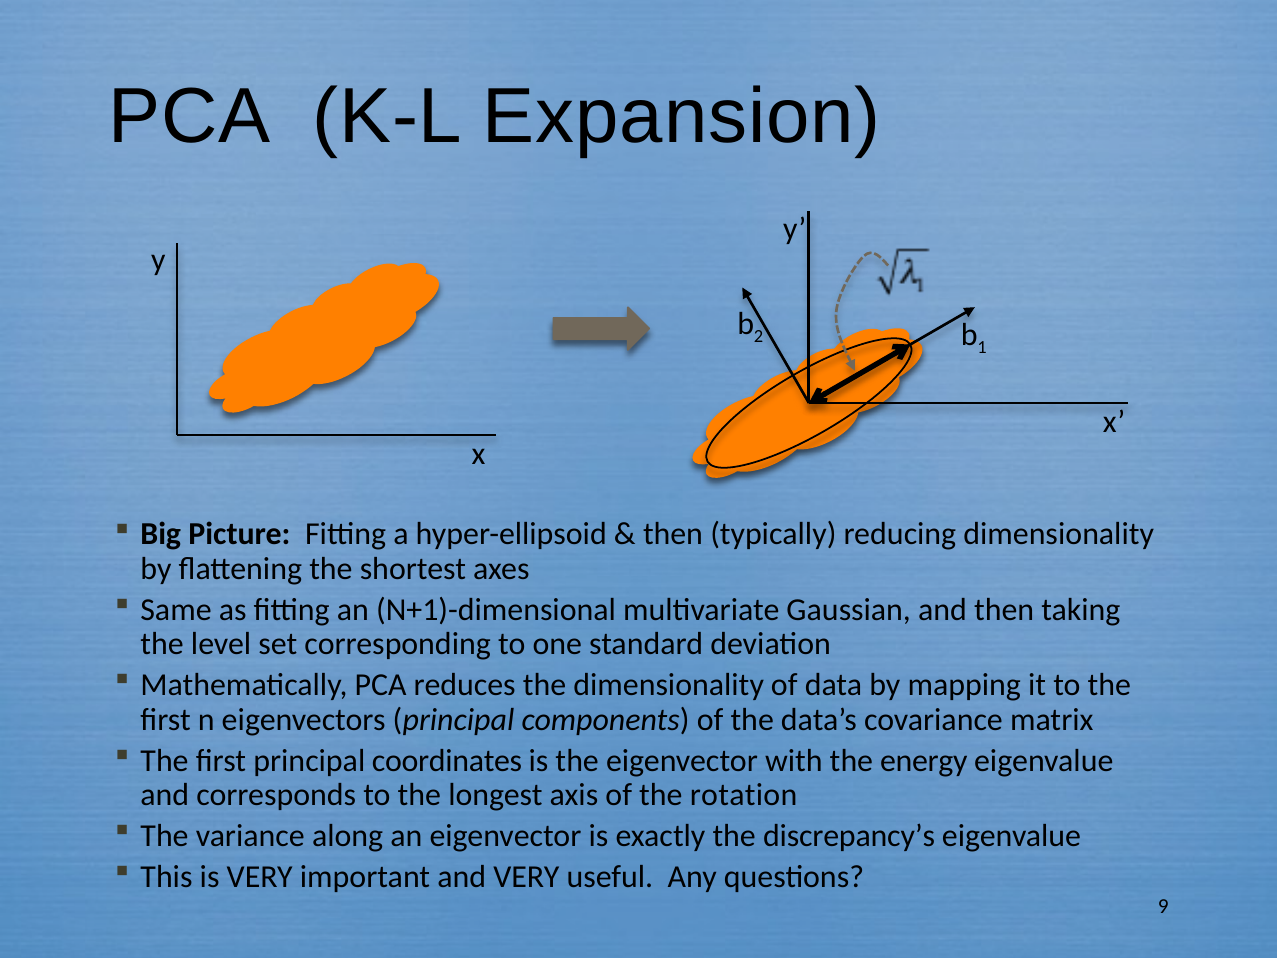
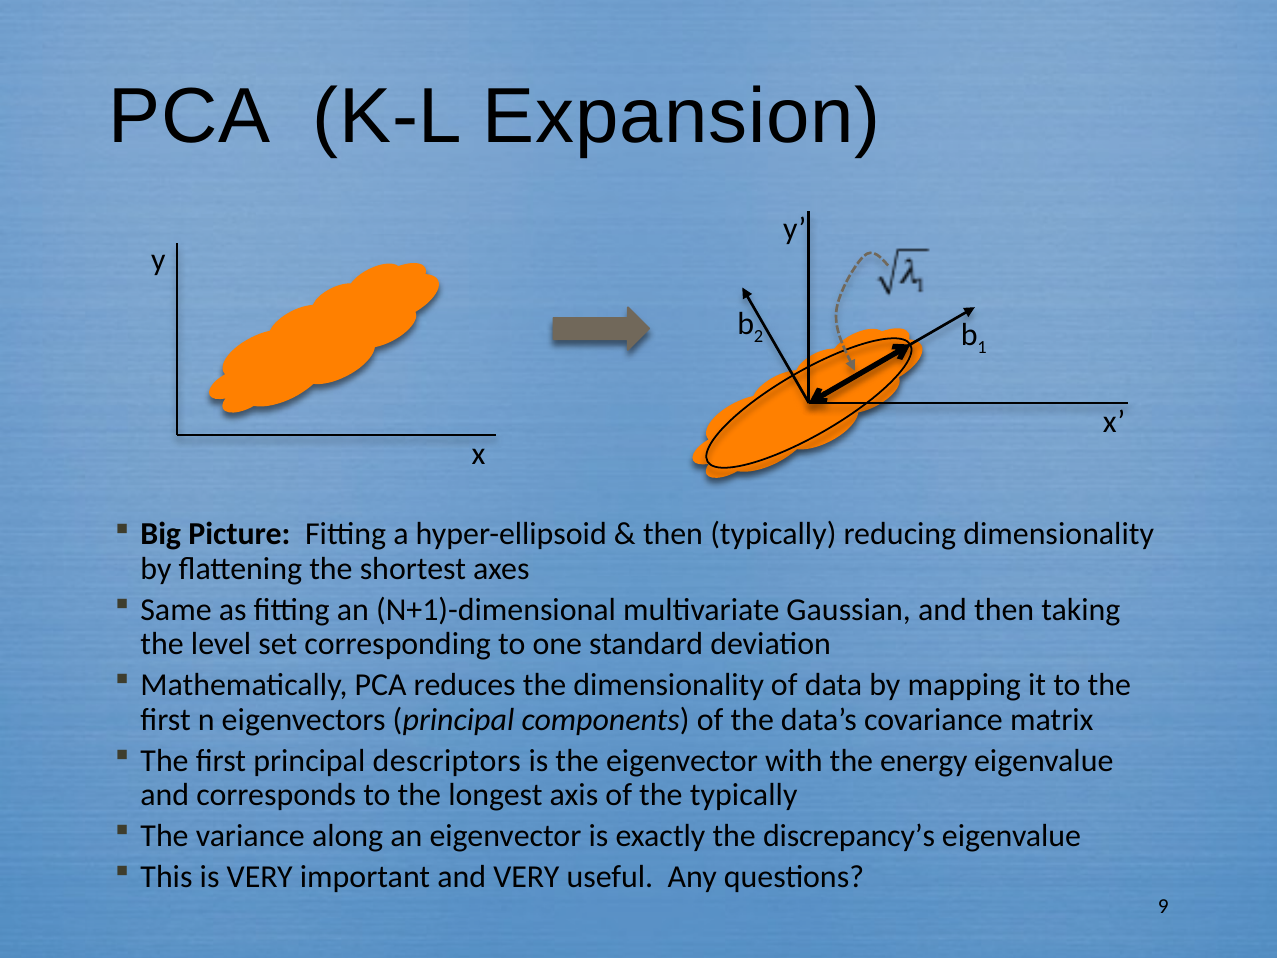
coordinates: coordinates -> descriptors
the rotation: rotation -> typically
